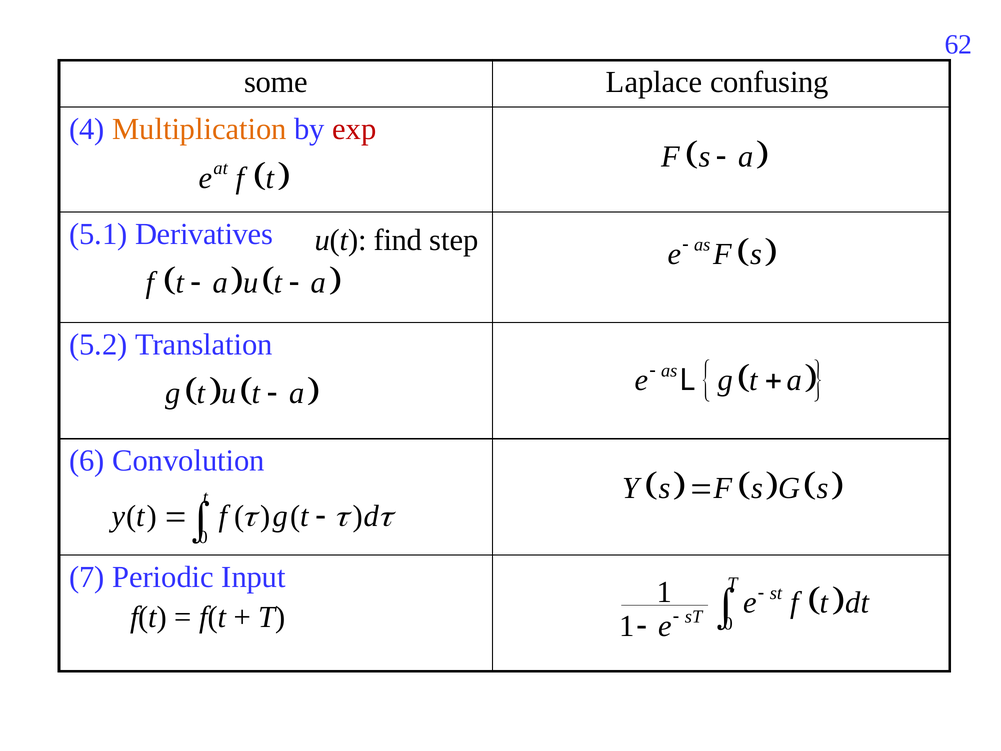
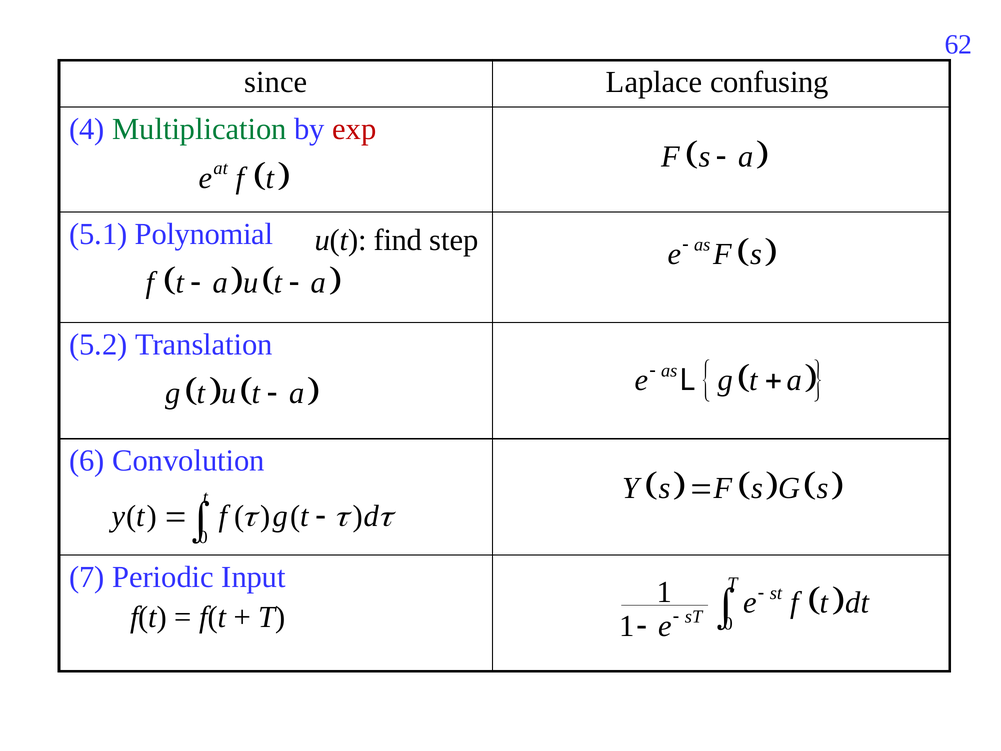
some: some -> since
Multiplication colour: orange -> green
Derivatives: Derivatives -> Polynomial
